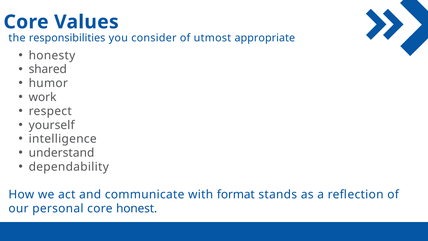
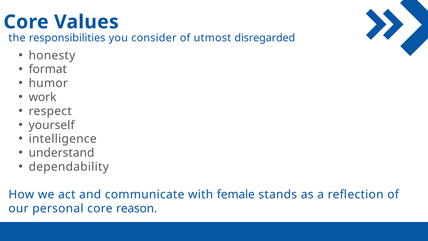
appropriate: appropriate -> disregarded
shared: shared -> format
format: format -> female
honest: honest -> reason
